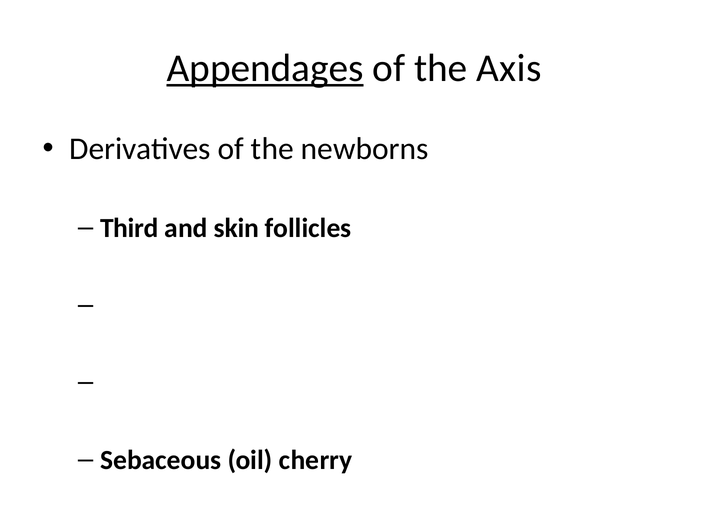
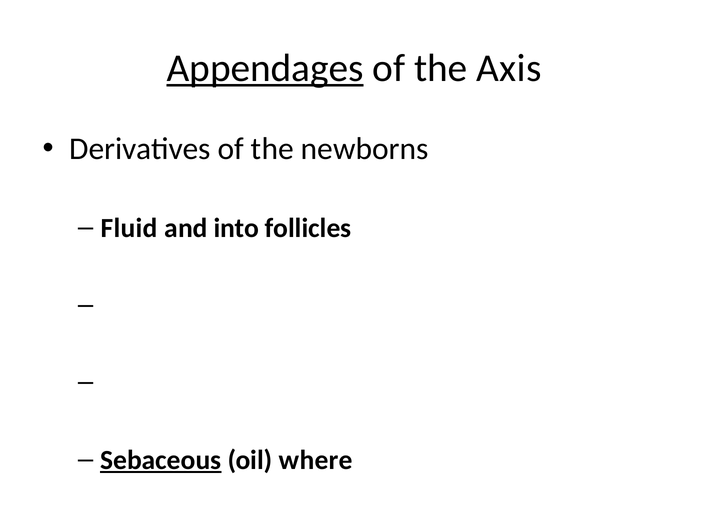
Third: Third -> Fluid
skin: skin -> into
Sebaceous underline: none -> present
cherry: cherry -> where
